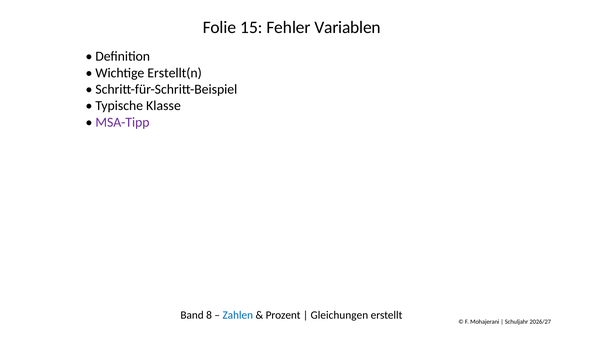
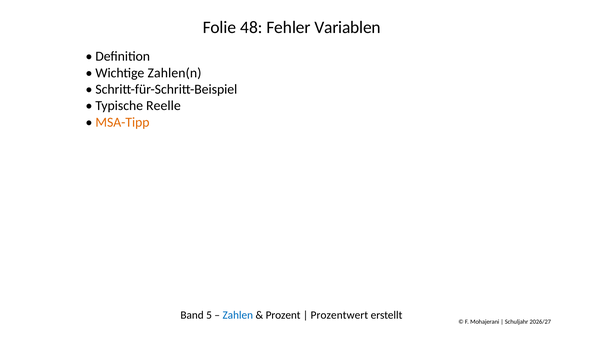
15: 15 -> 48
Erstellt(n: Erstellt(n -> Zahlen(n
Klasse: Klasse -> Reelle
MSA-Tipp colour: purple -> orange
8: 8 -> 5
Gleichungen: Gleichungen -> Prozentwert
